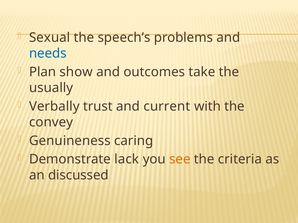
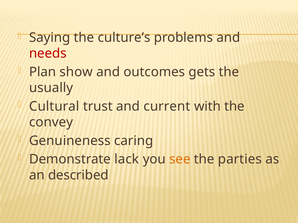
Sexual: Sexual -> Saying
speech’s: speech’s -> culture’s
needs colour: blue -> red
take: take -> gets
Verbally: Verbally -> Cultural
criteria: criteria -> parties
discussed: discussed -> described
